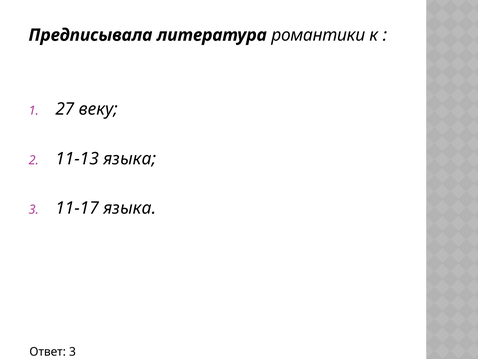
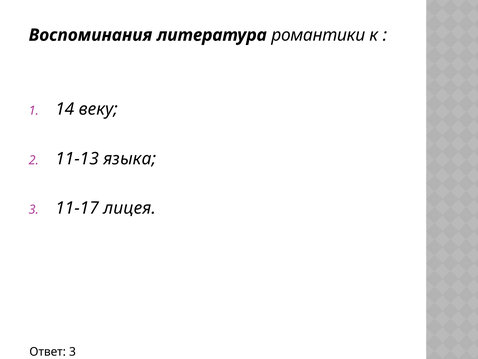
Предписывала: Предписывала -> Воспоминания
27: 27 -> 14
11-17 языка: языка -> лицея
